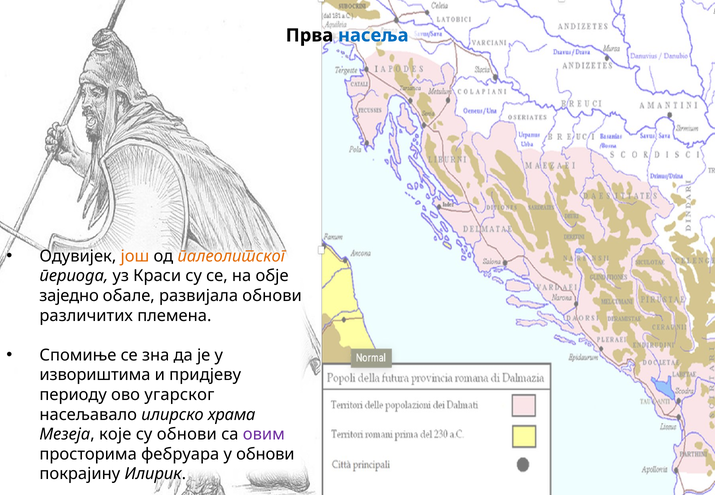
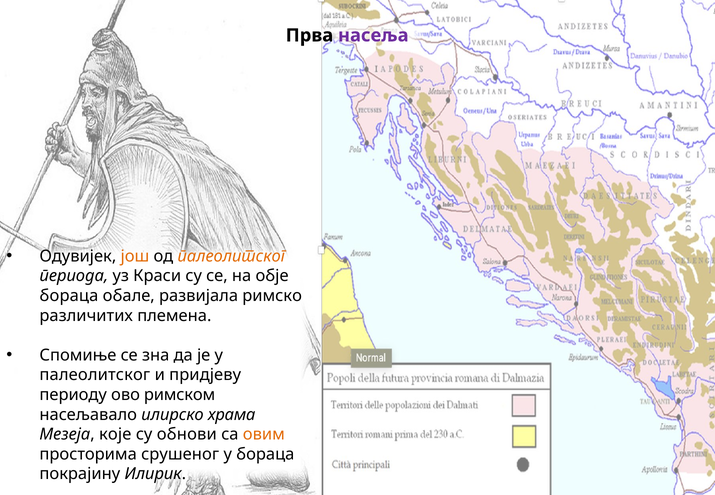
насеља colour: blue -> purple
заједно at (69, 296): заједно -> бораца
развијала обнови: обнови -> римско
извориштима at (95, 375): извориштима -> палеолитског
угарског: угарског -> римском
овим colour: purple -> orange
фебруара: фебруара -> срушеног
у обнови: обнови -> бораца
